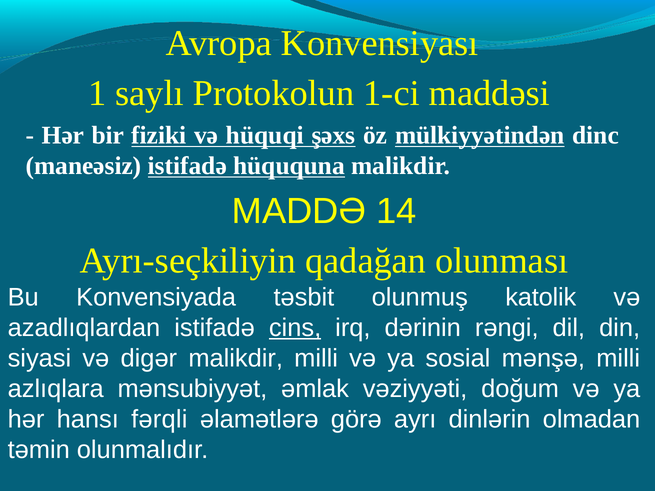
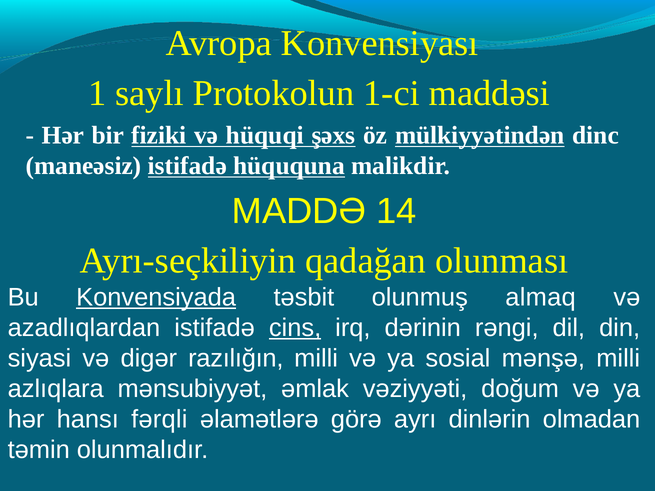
Konvensiyada underline: none -> present
katolik: katolik -> almaq
digər malikdir: malikdir -> razılığın
